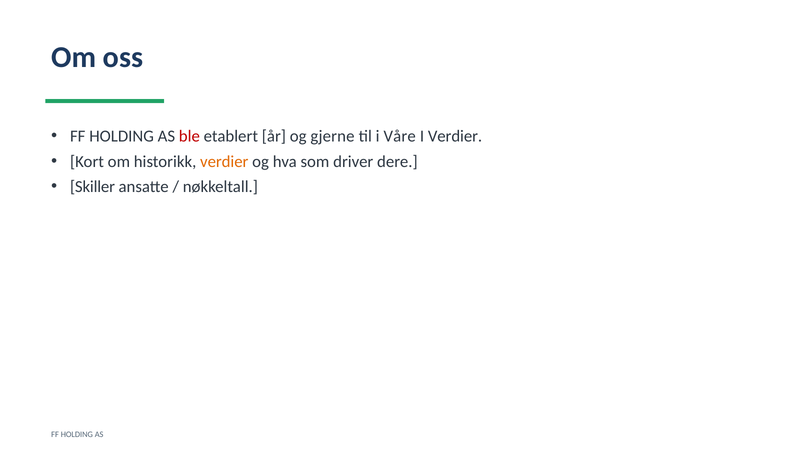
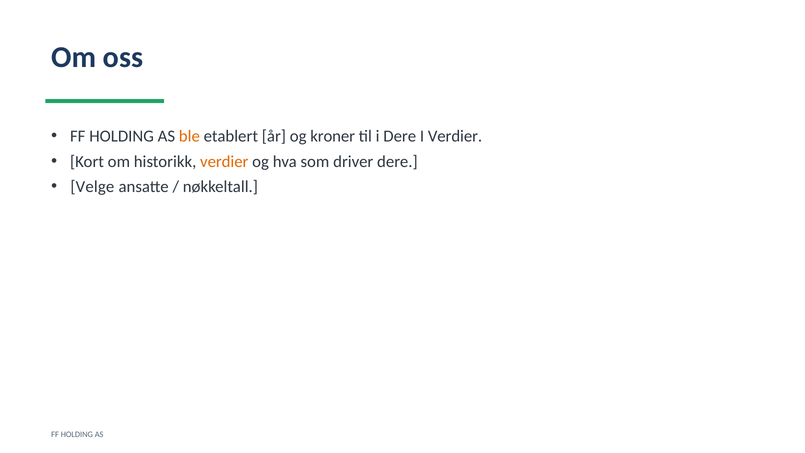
ble colour: red -> orange
gjerne: gjerne -> kroner
i Våre: Våre -> Dere
Skiller: Skiller -> Velge
